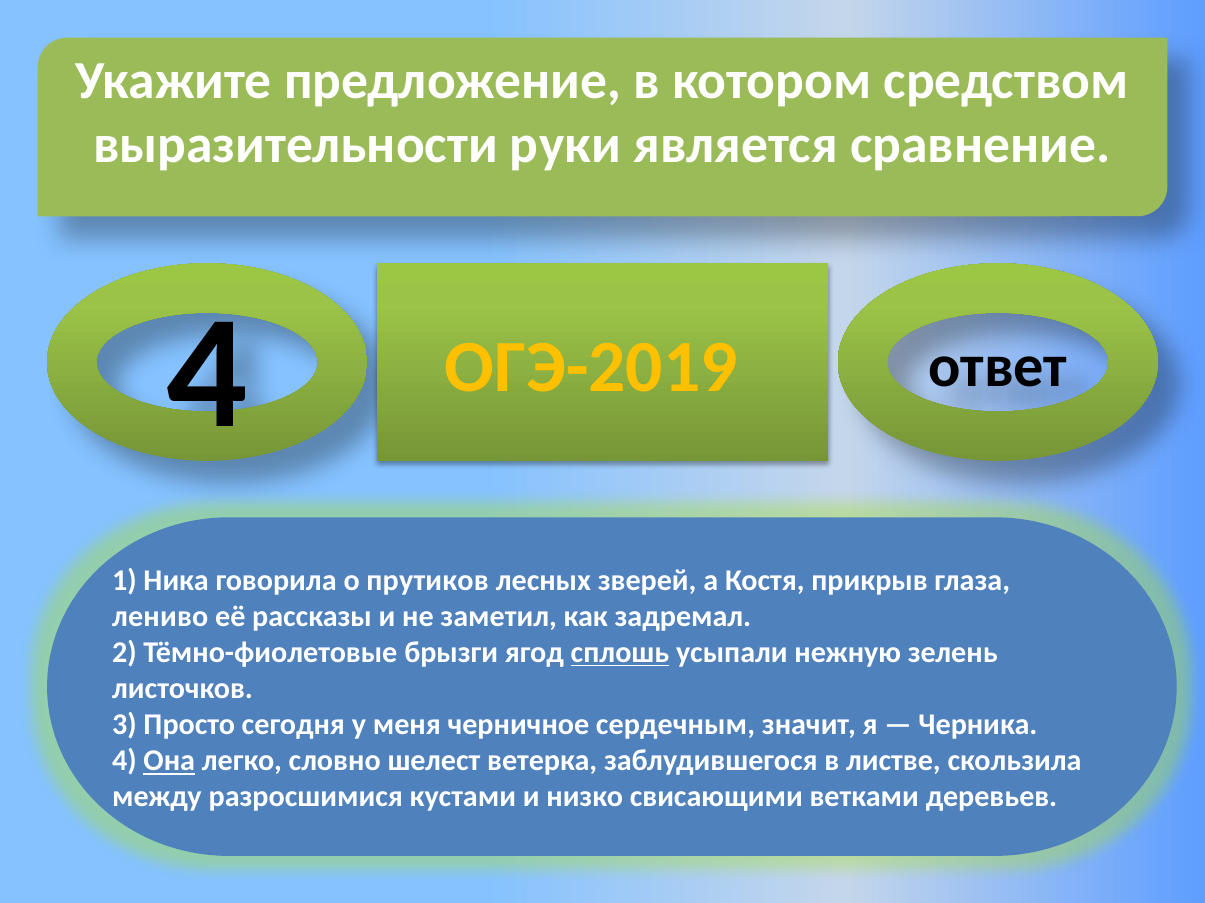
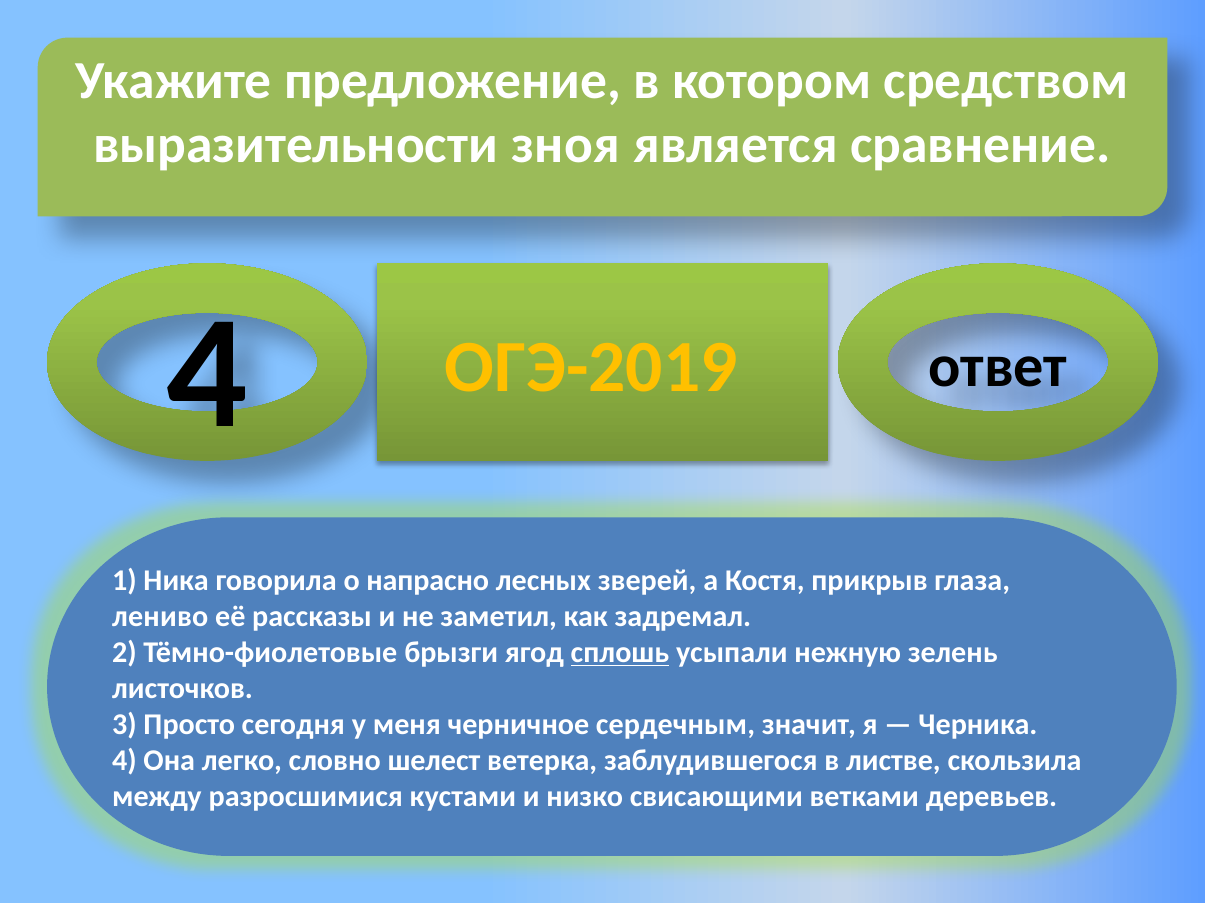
руки: руки -> зноя
прутиков: прутиков -> напрасно
Она underline: present -> none
